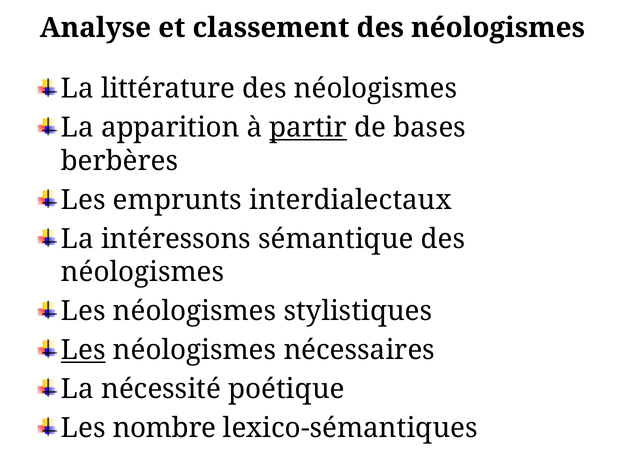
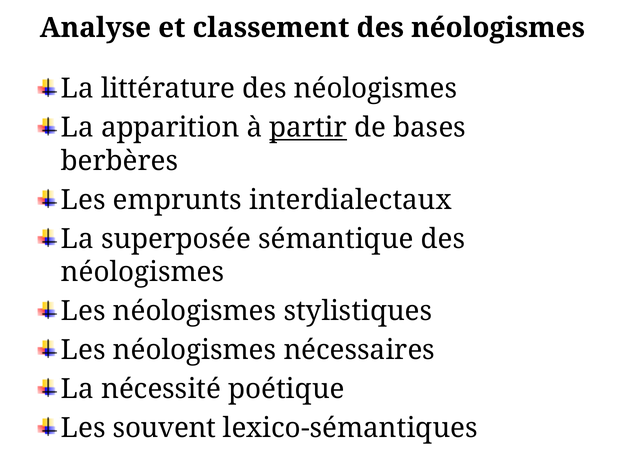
intéressons: intéressons -> superposée
Les at (83, 350) underline: present -> none
nombre: nombre -> souvent
